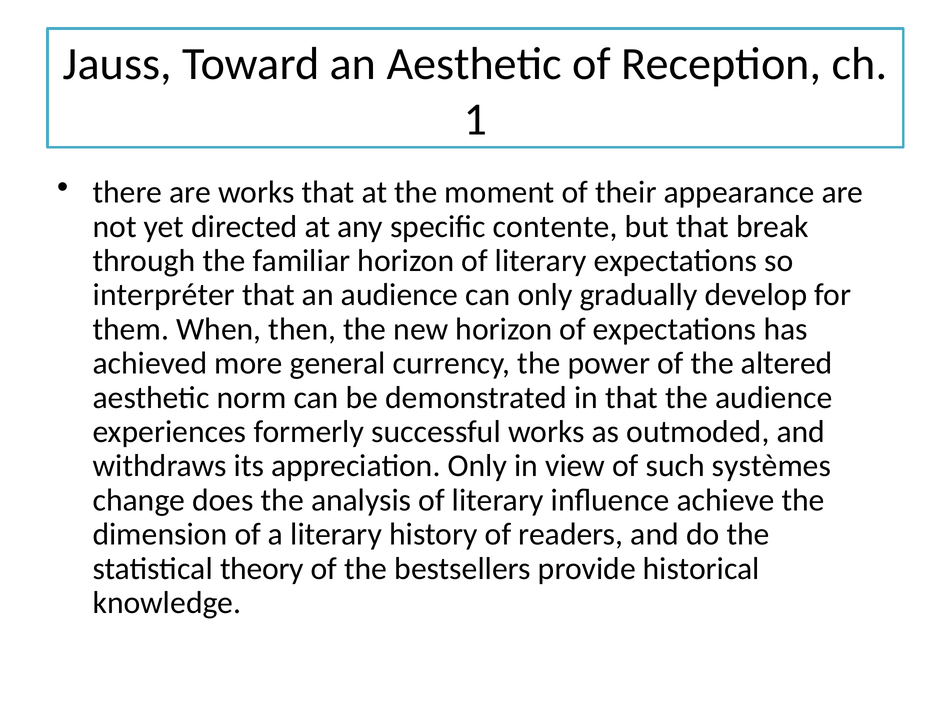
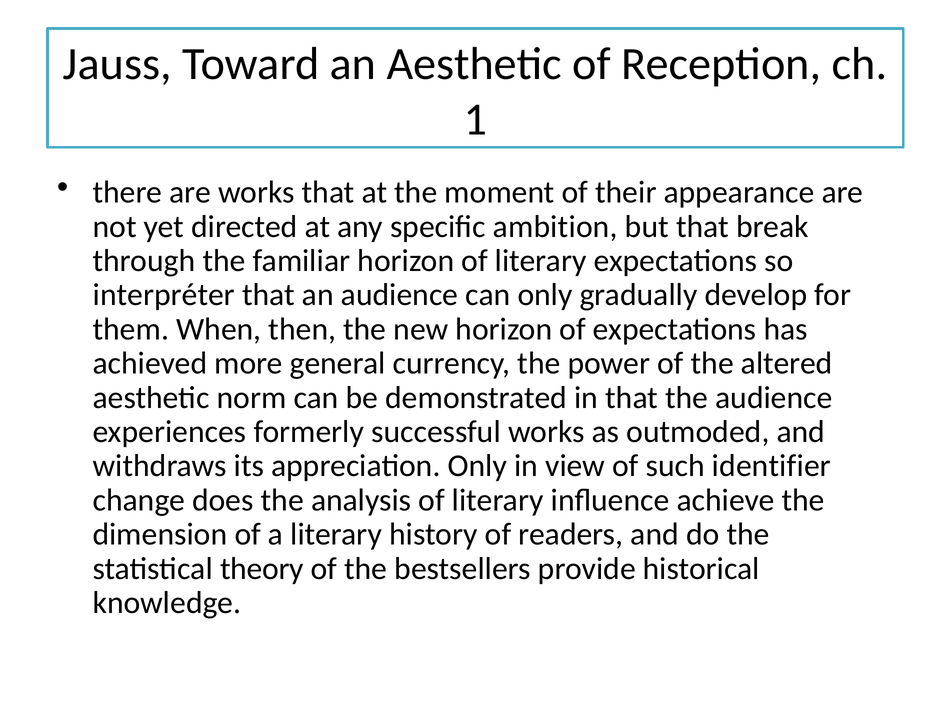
contente: contente -> ambition
systèmes: systèmes -> identifier
